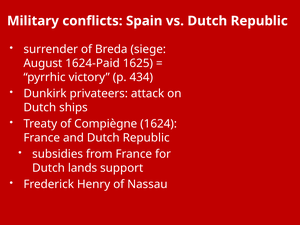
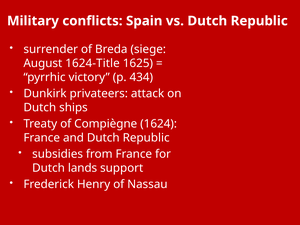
1624-Paid: 1624-Paid -> 1624-Title
